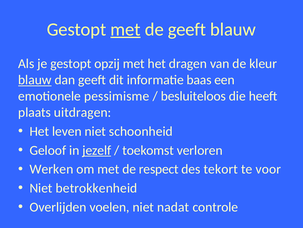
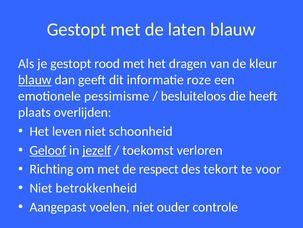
met at (126, 29) underline: present -> none
de geeft: geeft -> laten
opzij: opzij -> rood
baas: baas -> roze
uitdragen: uitdragen -> overlijden
Geloof underline: none -> present
Werken: Werken -> Richting
Overlijden: Overlijden -> Aangepast
nadat: nadat -> ouder
